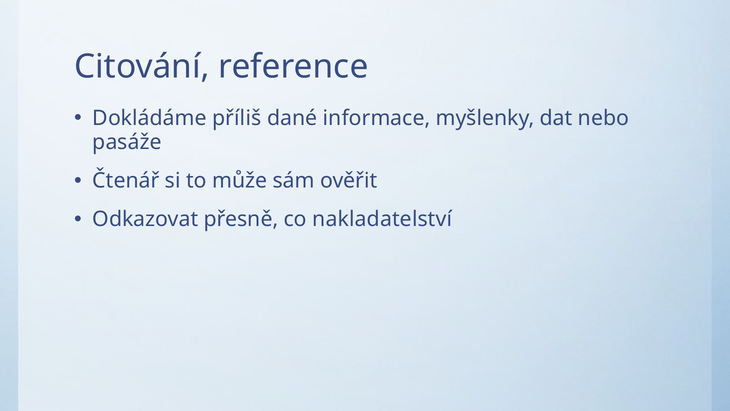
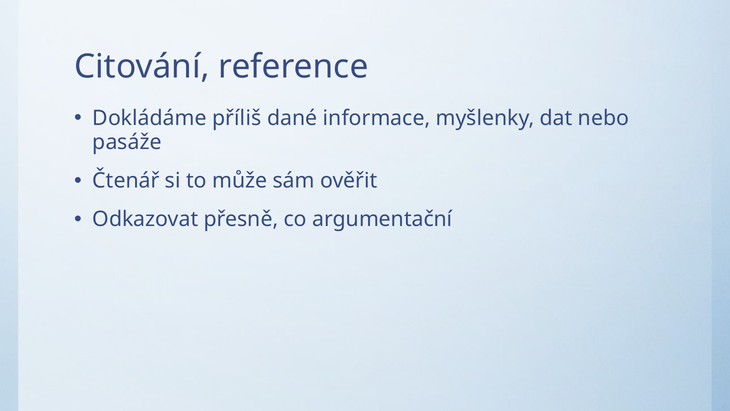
nakladatelství: nakladatelství -> argumentační
